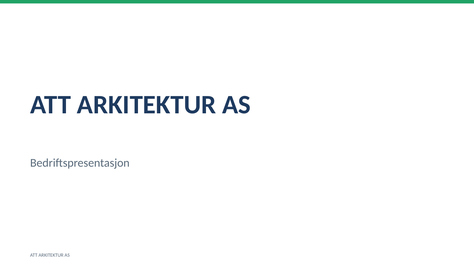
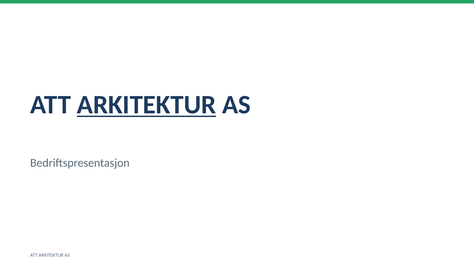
ARKITEKTUR at (146, 105) underline: none -> present
